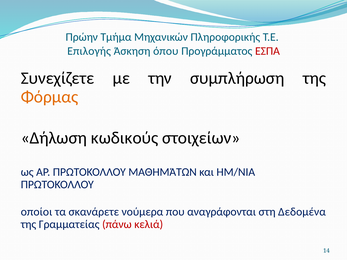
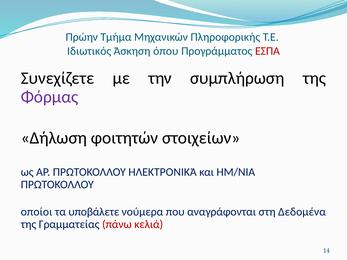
Επιλογής: Επιλογής -> Ιδιωτικός
Φόρμας colour: orange -> purple
κωδικούς: κωδικούς -> φοιτητών
ΜΑΘΗΜΆΤΩΝ: ΜΑΘΗΜΆΤΩΝ -> ΗΛΕΚΤΡΟΝΙΚΆ
σκανάρετε: σκανάρετε -> υποβάλετε
